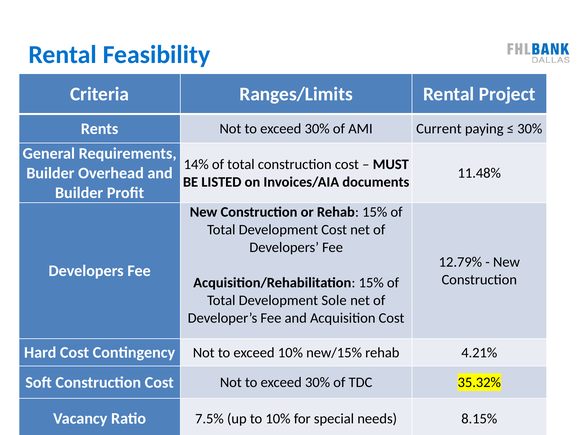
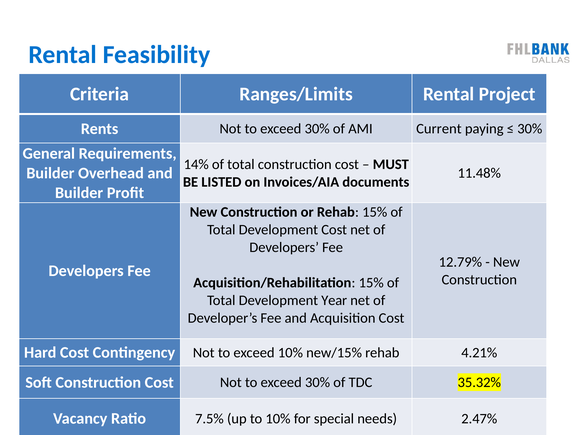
Sole: Sole -> Year
8.15%: 8.15% -> 2.47%
